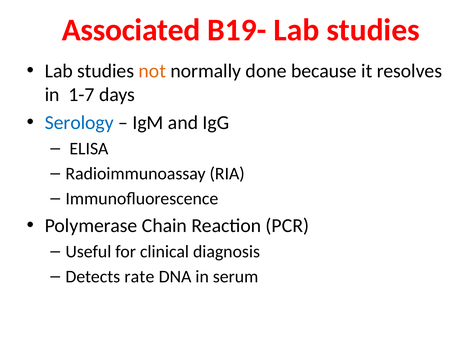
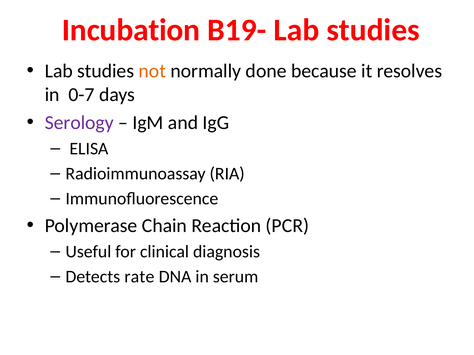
Associated: Associated -> Incubation
1-7: 1-7 -> 0-7
Serology colour: blue -> purple
